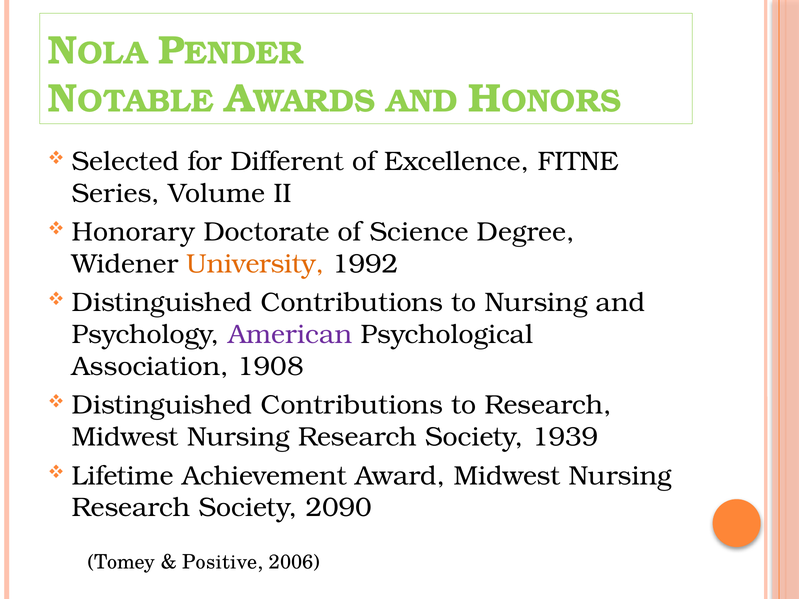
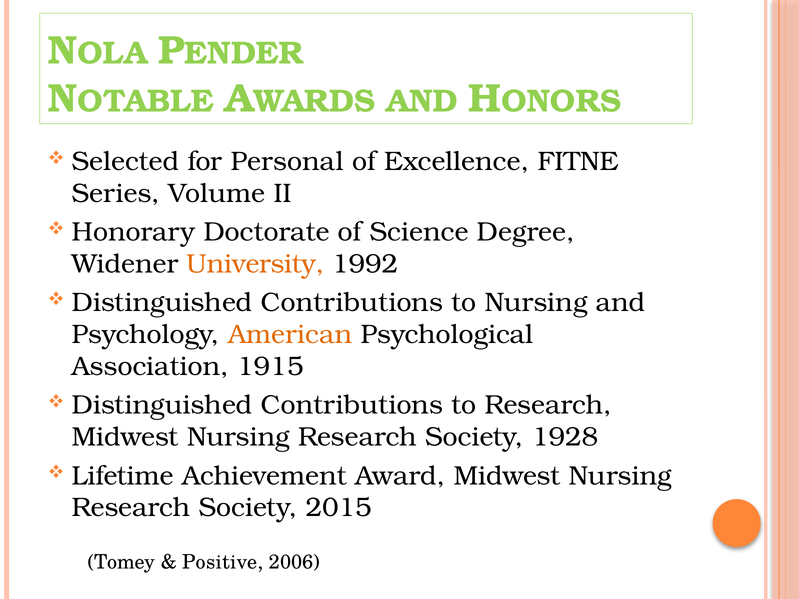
Different: Different -> Personal
American colour: purple -> orange
1908: 1908 -> 1915
1939: 1939 -> 1928
2090: 2090 -> 2015
